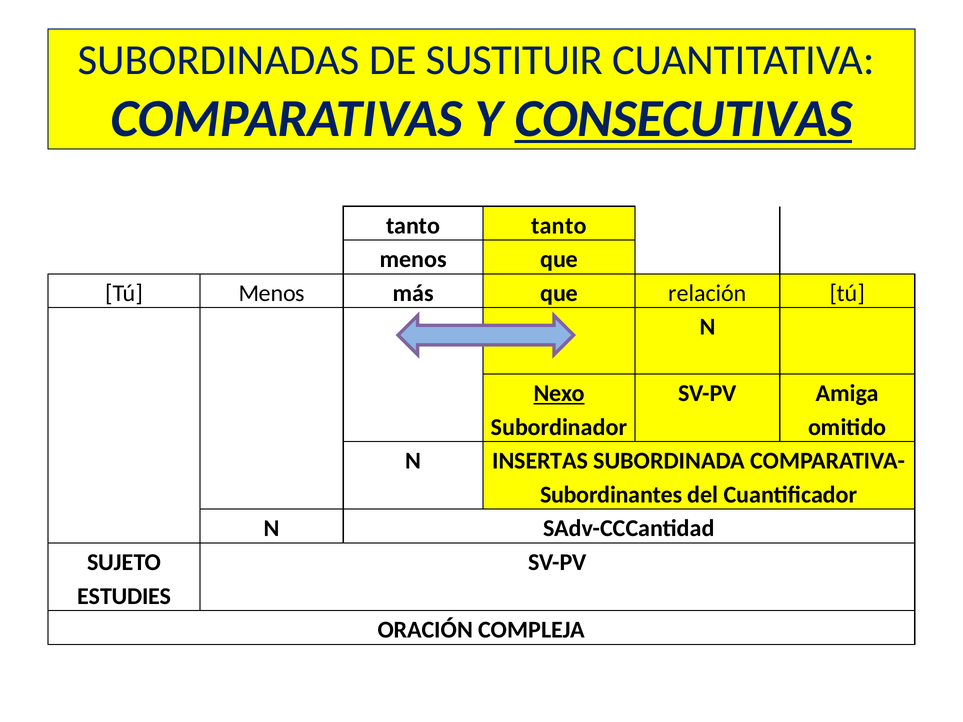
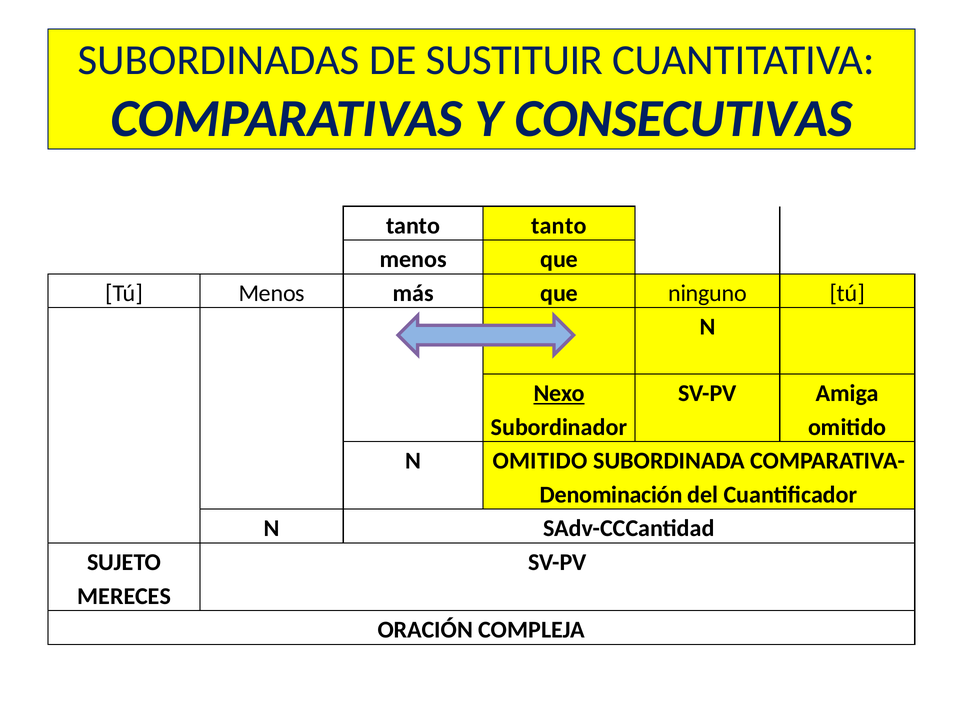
CONSECUTIVAS underline: present -> none
relación: relación -> ninguno
N INSERTAS: INSERTAS -> OMITIDO
Subordinantes: Subordinantes -> Denominación
ESTUDIES: ESTUDIES -> MERECES
